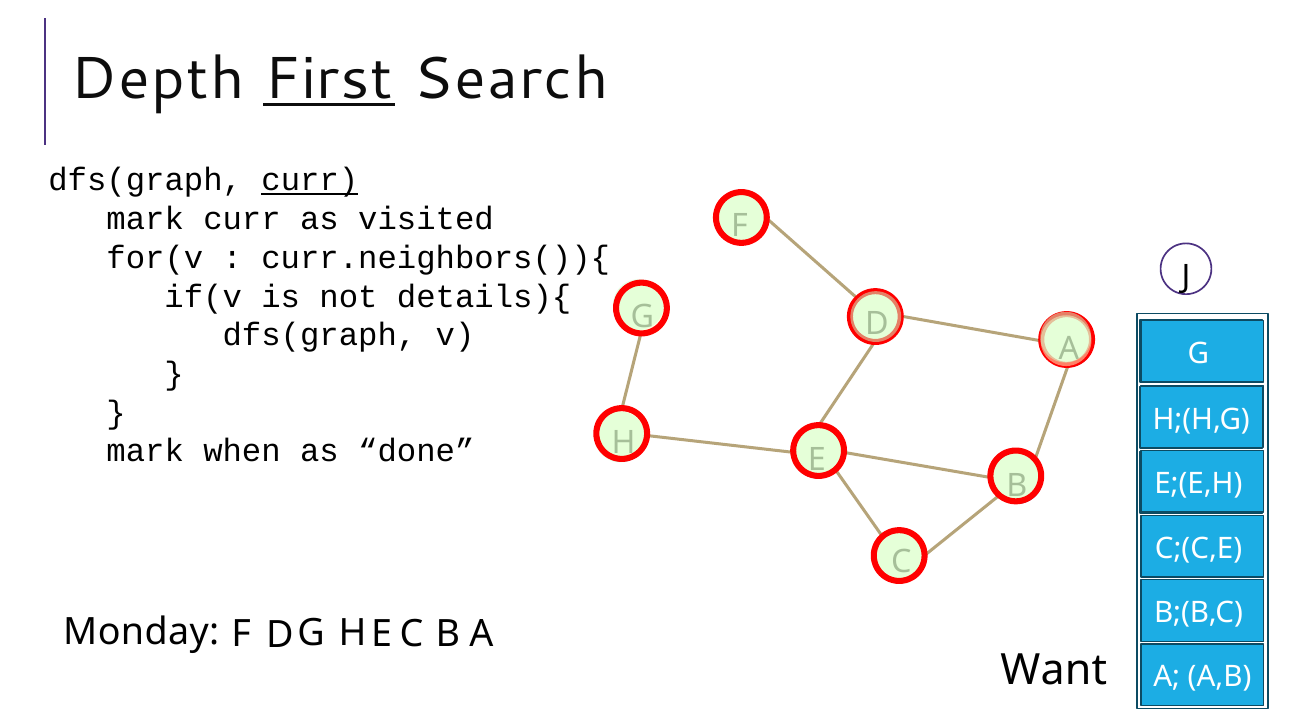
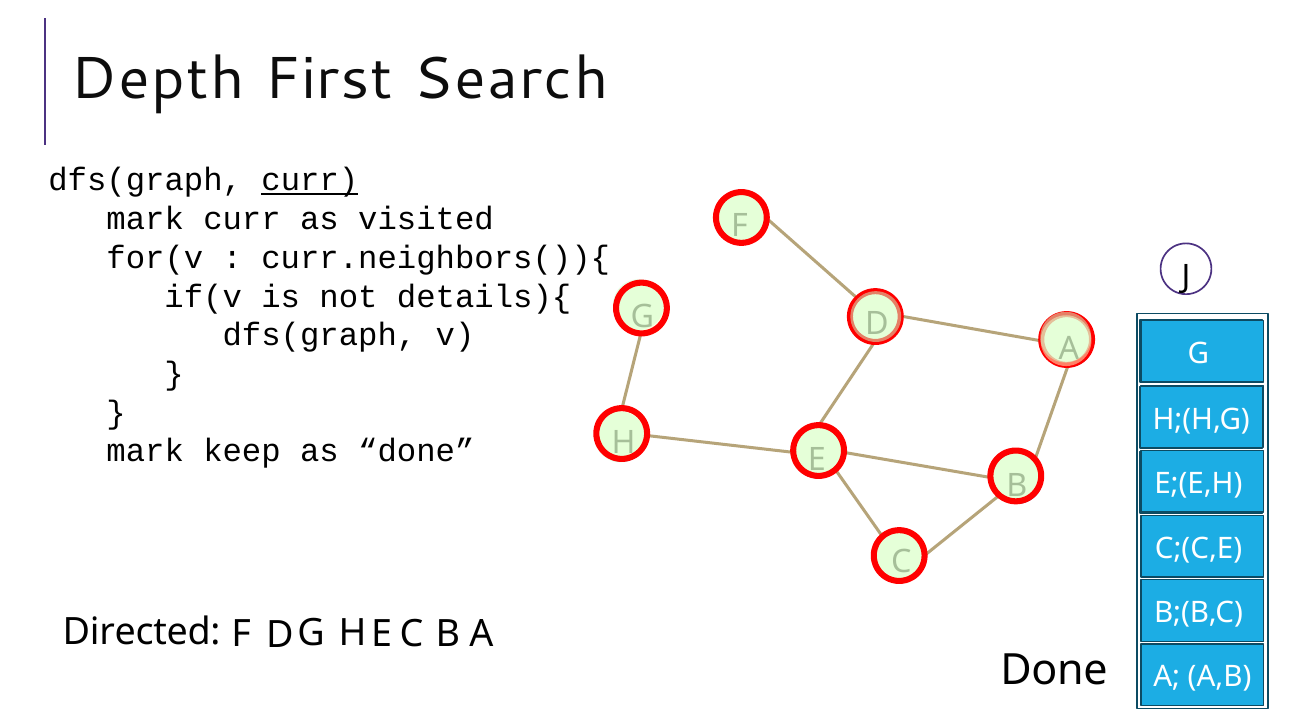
First underline: present -> none
when: when -> keep
Monday: Monday -> Directed
Want at (1054, 670): Want -> Done
